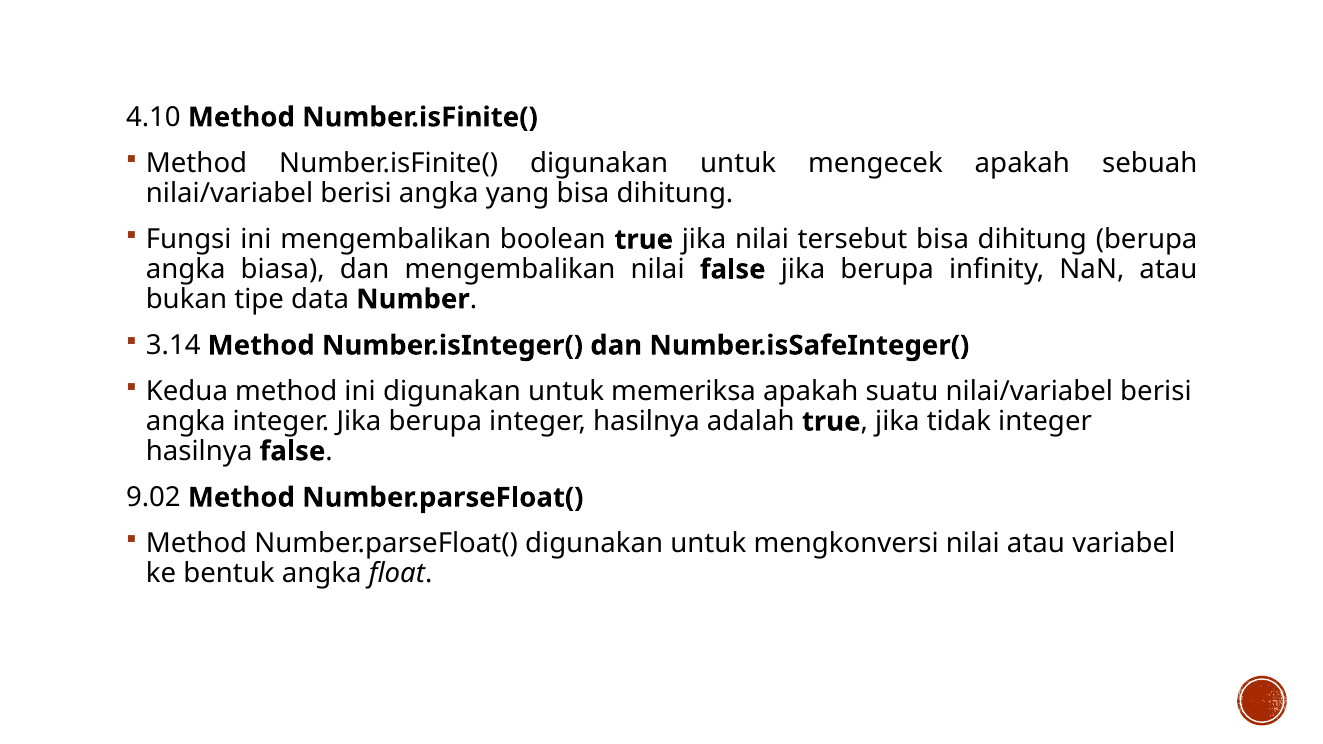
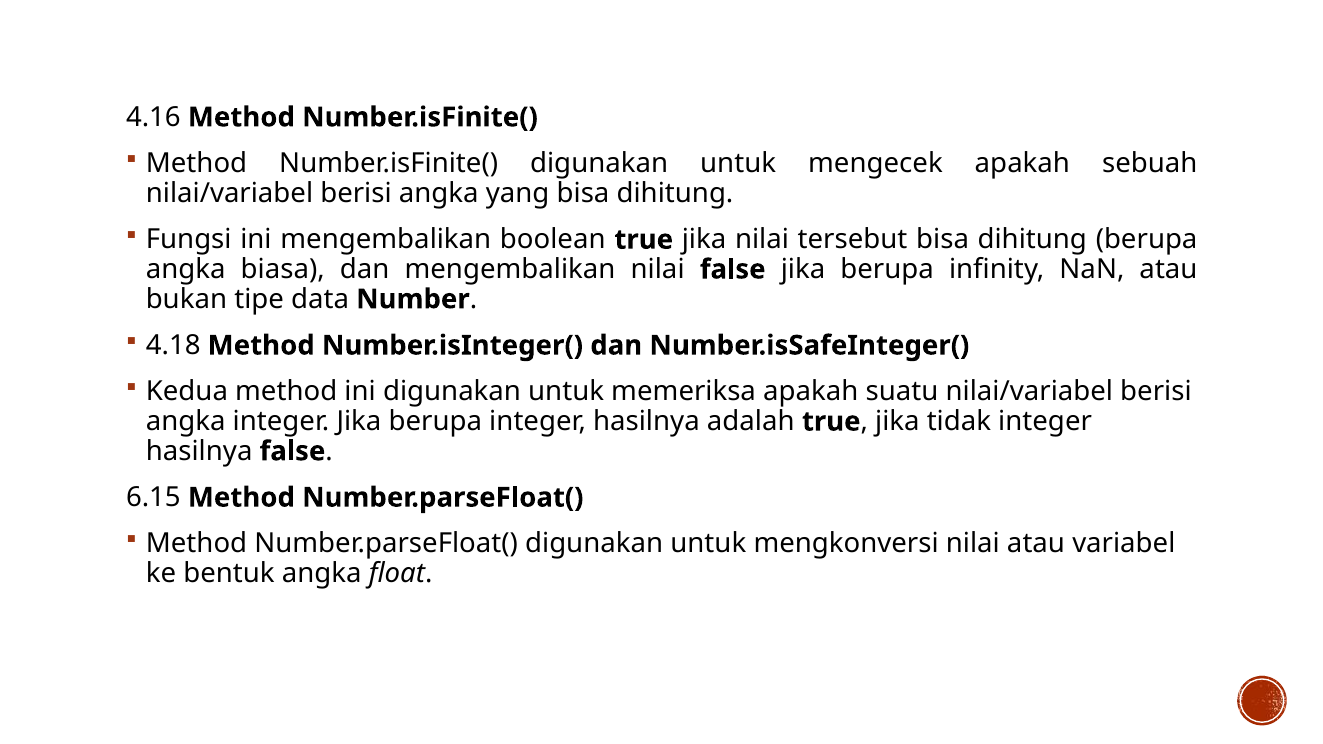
4.10: 4.10 -> 4.16
3.14: 3.14 -> 4.18
9.02: 9.02 -> 6.15
